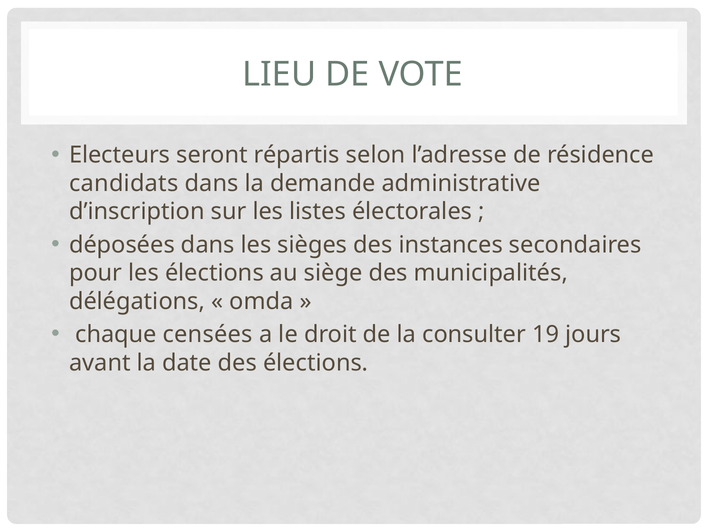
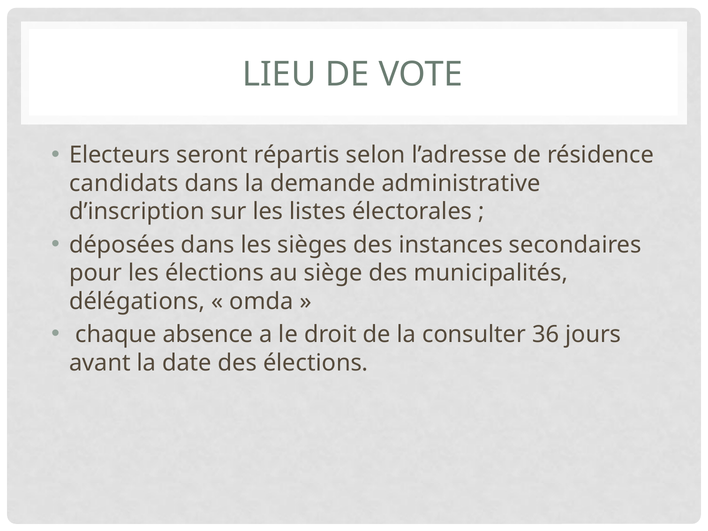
censées: censées -> absence
19: 19 -> 36
